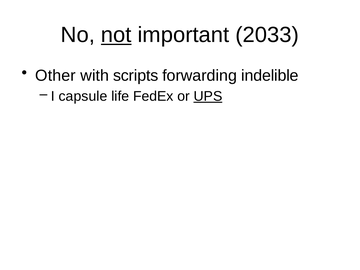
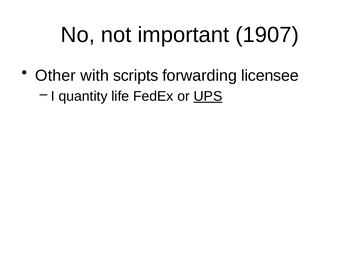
not underline: present -> none
2033: 2033 -> 1907
indelible: indelible -> licensee
capsule: capsule -> quantity
